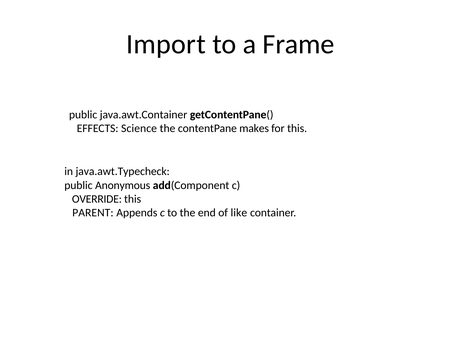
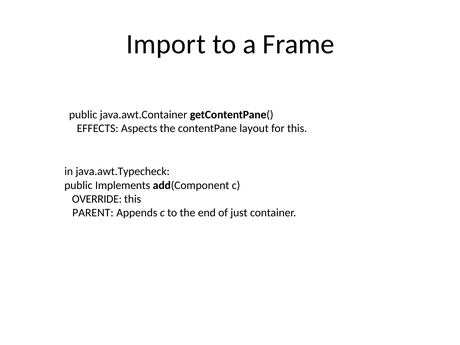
Science: Science -> Aspects
makes: makes -> layout
Anonymous: Anonymous -> Implements
like: like -> just
